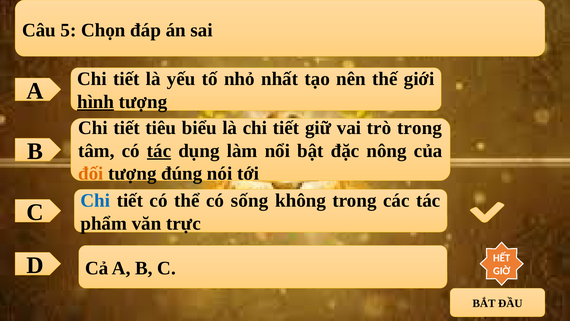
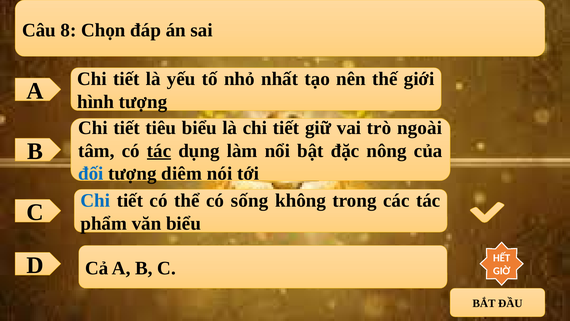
5: 5 -> 8
hình underline: present -> none
trò trong: trong -> ngoài
đối colour: orange -> blue
đúng: đúng -> diêm
văn trực: trực -> biểu
